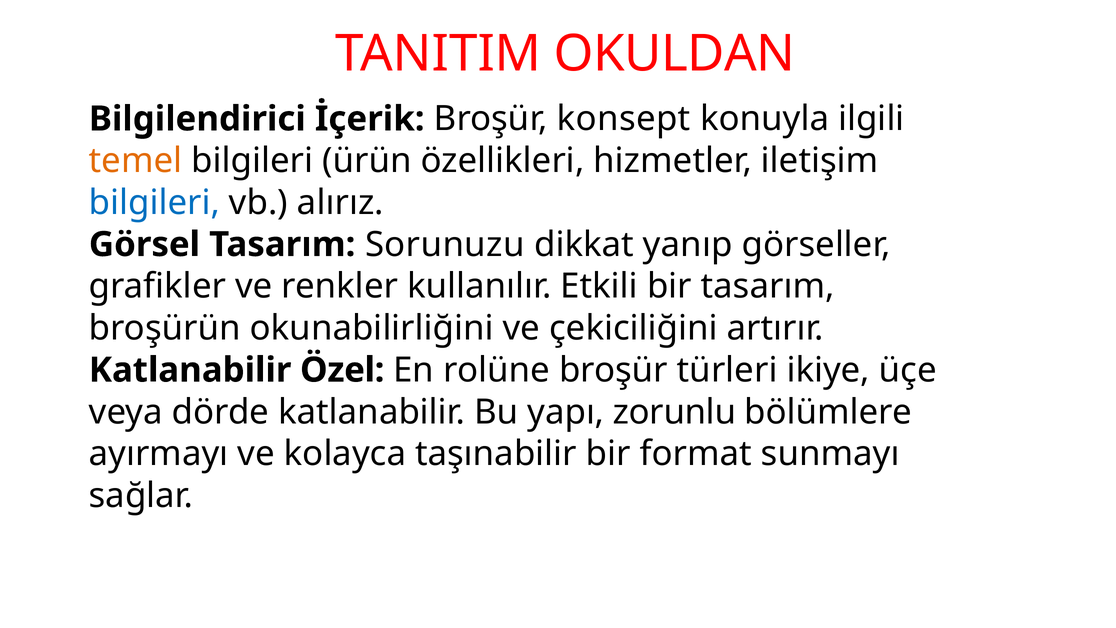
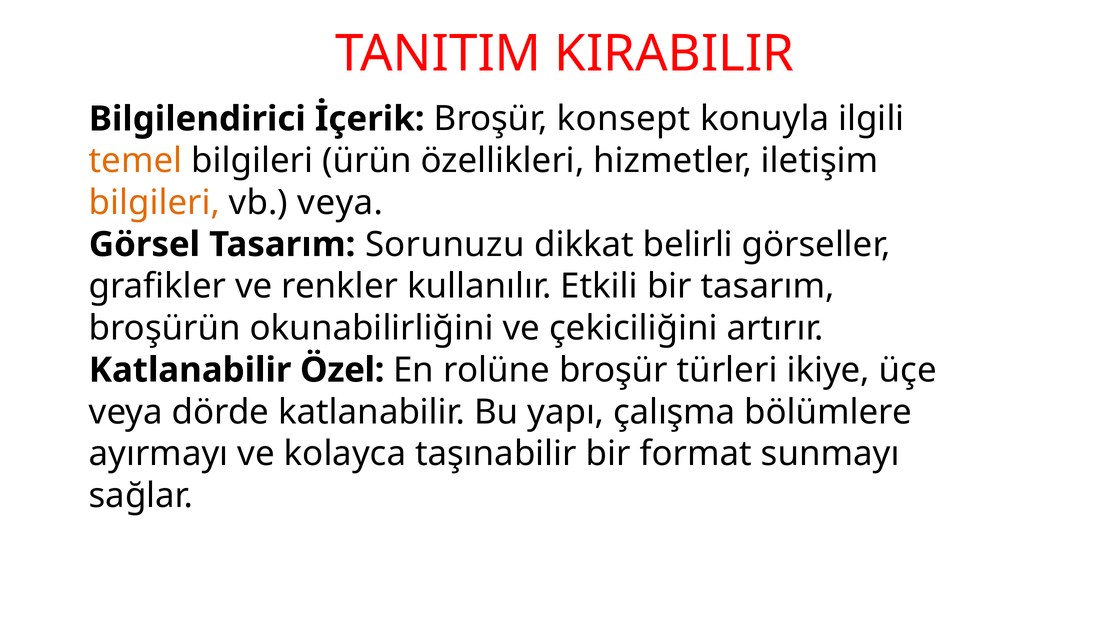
OKULDAN: OKULDAN -> KIRABILIR
bilgileri at (154, 203) colour: blue -> orange
vb alırız: alırız -> veya
yanıp: yanıp -> belirli
zorunlu: zorunlu -> çalışma
